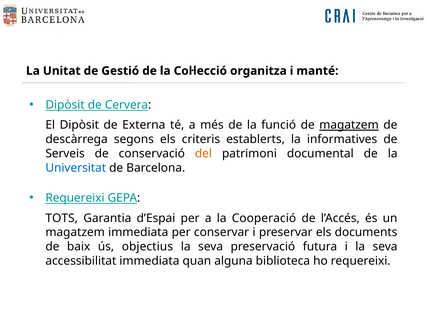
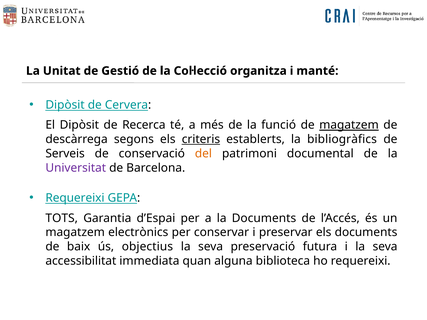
Externa: Externa -> Recerca
criteris underline: none -> present
informatives: informatives -> bibliogràfics
Universitat colour: blue -> purple
la Cooperació: Cooperació -> Documents
magatzem immediata: immediata -> electrònics
